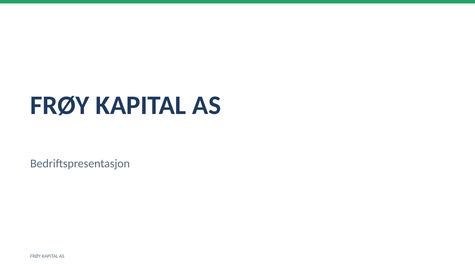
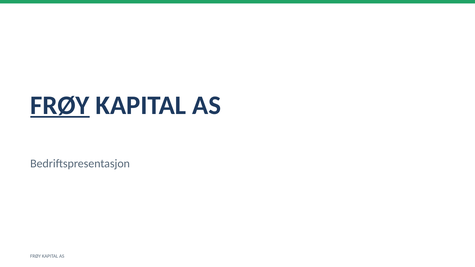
FRØY at (60, 105) underline: none -> present
